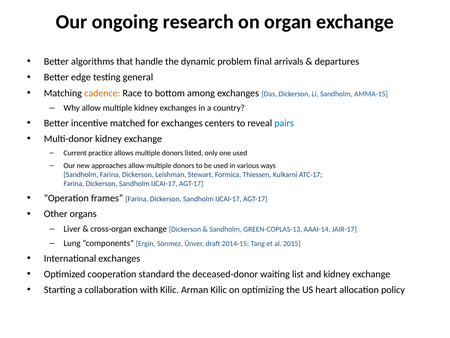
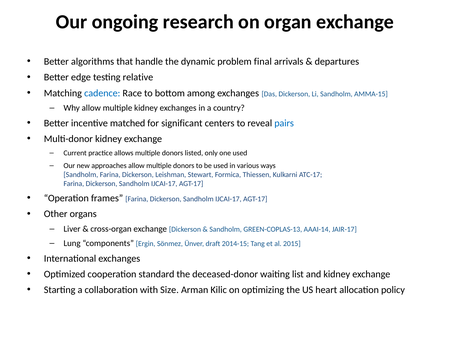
general: general -> relative
cadence colour: orange -> blue
for exchanges: exchanges -> significant
with Kilic: Kilic -> Size
